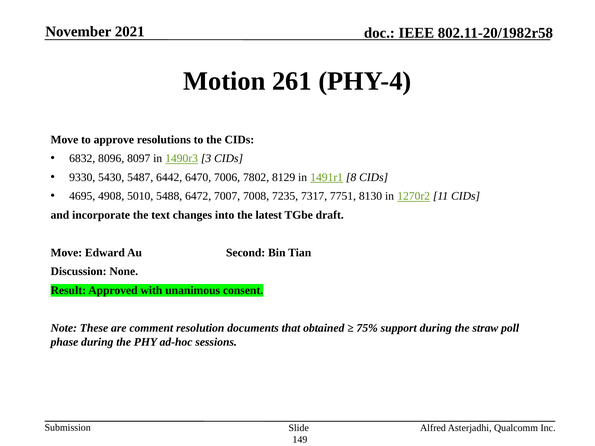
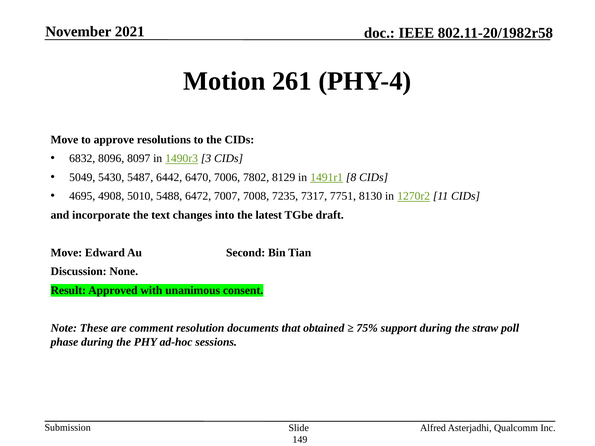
9330: 9330 -> 5049
